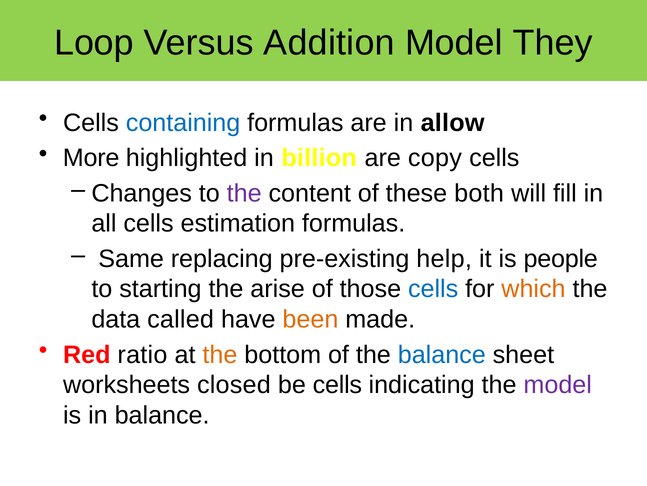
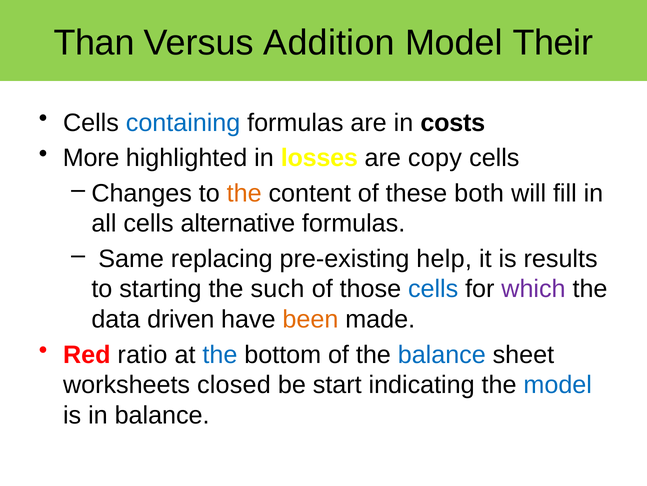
Loop: Loop -> Than
They: They -> Their
allow: allow -> costs
billion: billion -> losses
the at (244, 193) colour: purple -> orange
estimation: estimation -> alternative
people: people -> results
arise: arise -> such
which colour: orange -> purple
called: called -> driven
the at (220, 354) colour: orange -> blue
be cells: cells -> start
model at (558, 384) colour: purple -> blue
